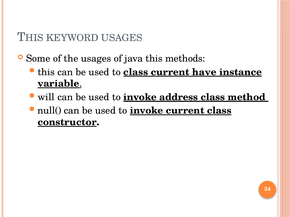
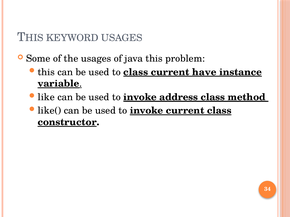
methods: methods -> problem
will: will -> like
null(: null( -> like(
